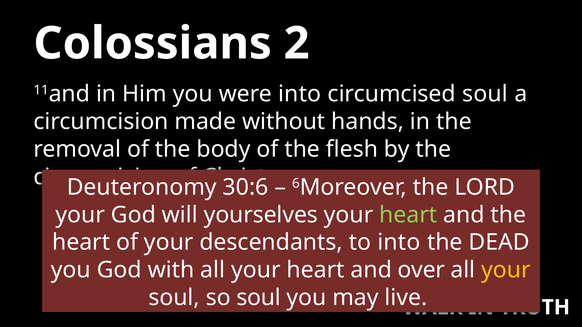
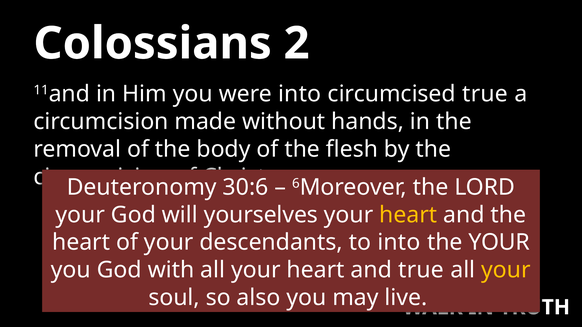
circumcised soul: soul -> true
heart at (408, 215) colour: light green -> yellow
the DEAD: DEAD -> YOUR
and over: over -> true
so soul: soul -> also
